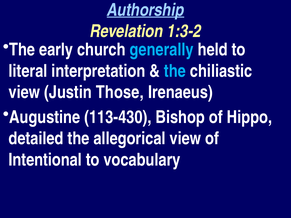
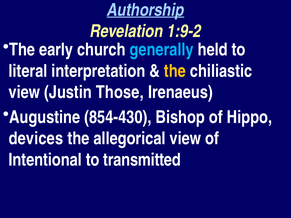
1:3-2: 1:3-2 -> 1:9-2
the at (175, 71) colour: light blue -> yellow
113-430: 113-430 -> 854-430
detailed: detailed -> devices
vocabulary: vocabulary -> transmitted
